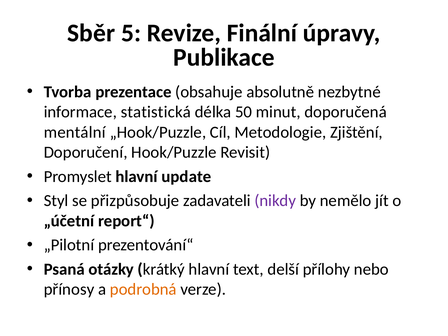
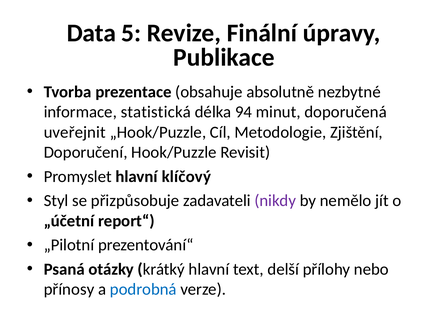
Sběr: Sběr -> Data
50: 50 -> 94
mentální: mentální -> uveřejnit
update: update -> klíčový
podrobná colour: orange -> blue
